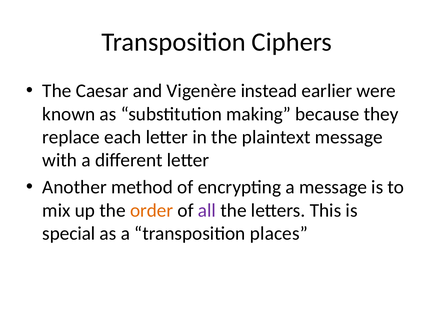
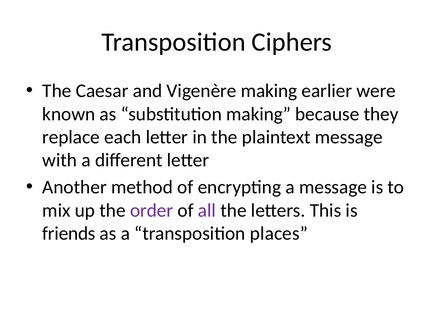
Vigenère instead: instead -> making
order colour: orange -> purple
special: special -> friends
